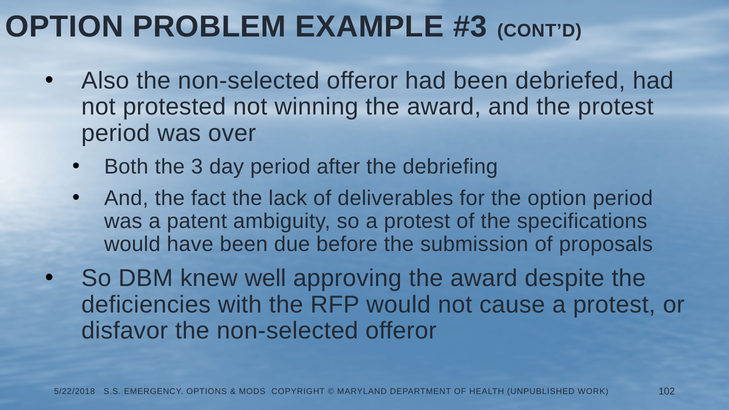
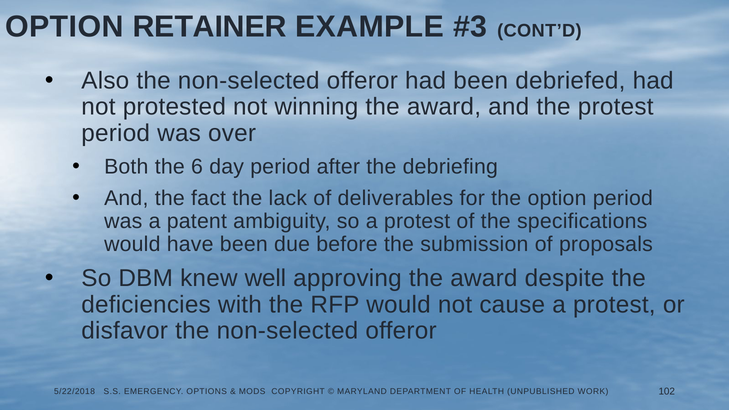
PROBLEM: PROBLEM -> RETAINER
3: 3 -> 6
